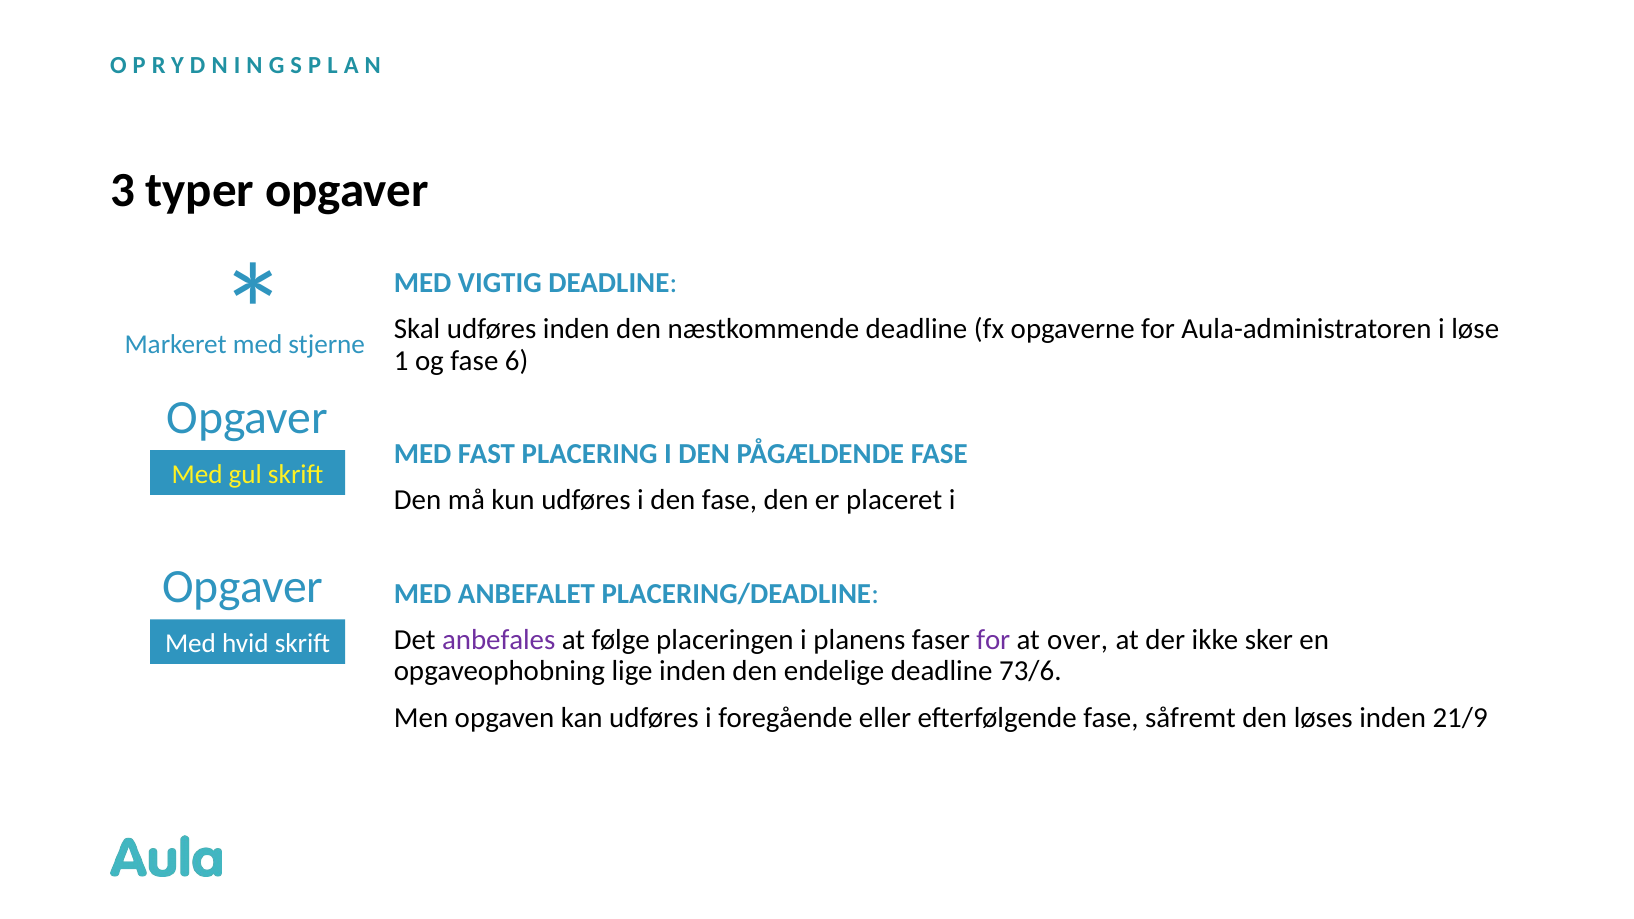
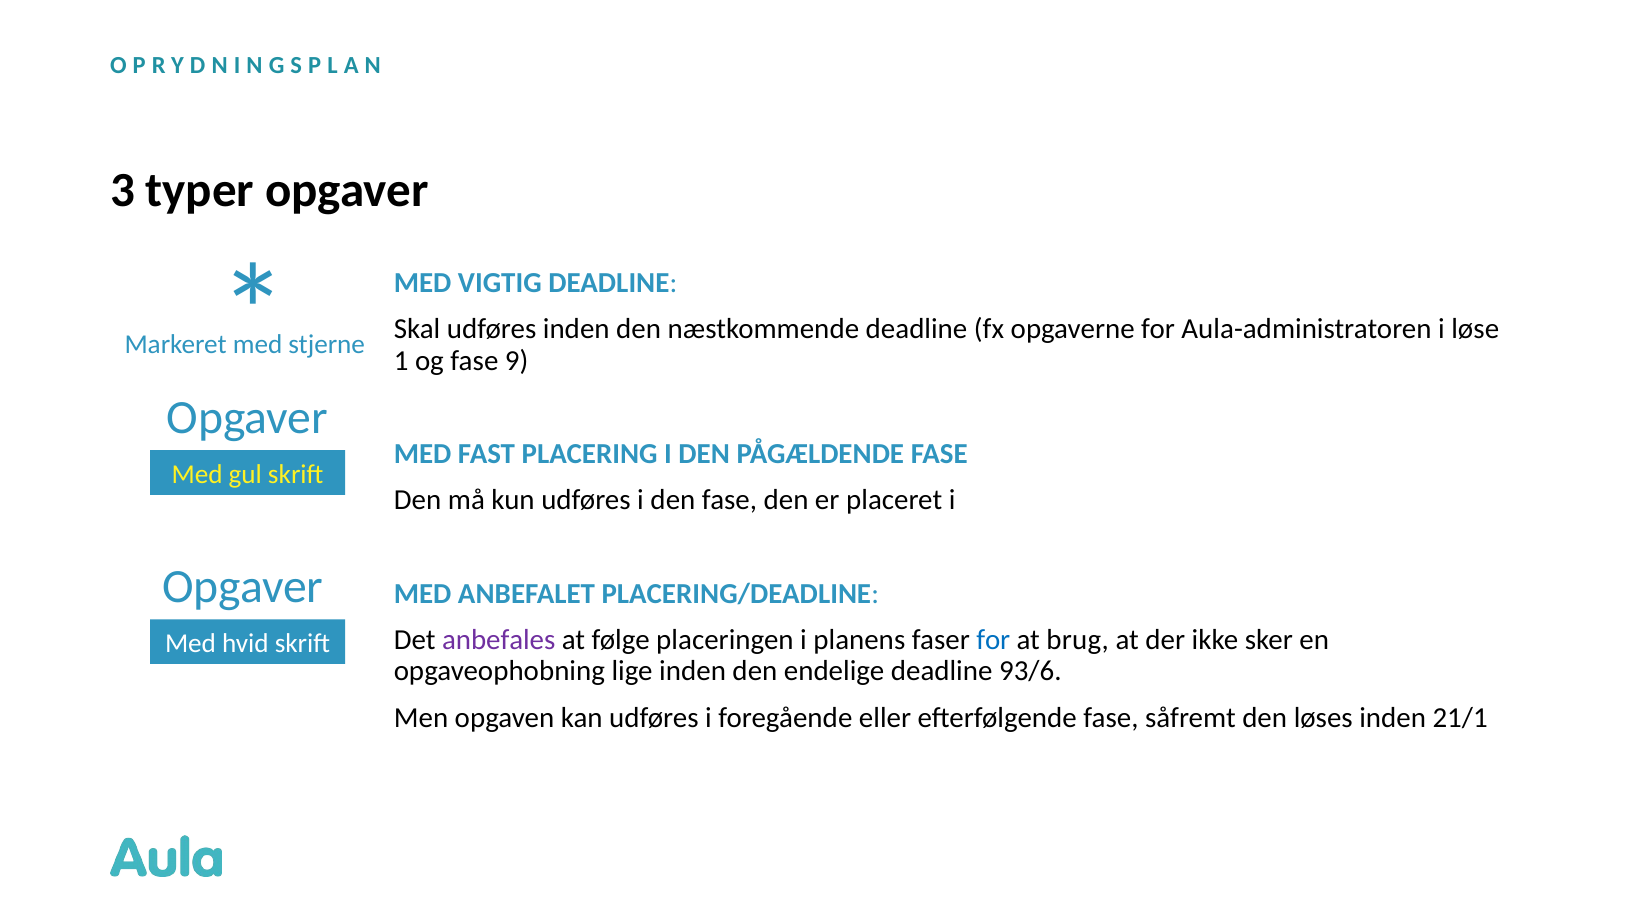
6: 6 -> 9
for at (993, 640) colour: purple -> blue
over: over -> brug
73/6: 73/6 -> 93/6
21/9: 21/9 -> 21/1
